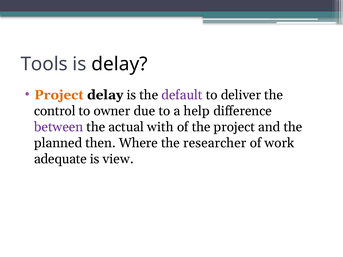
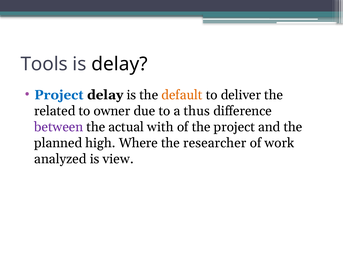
Project at (59, 95) colour: orange -> blue
default colour: purple -> orange
control: control -> related
help: help -> thus
then: then -> high
adequate: adequate -> analyzed
